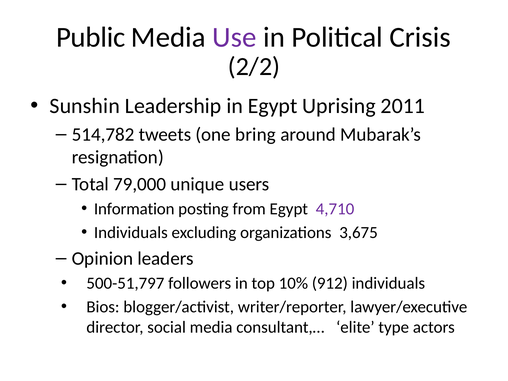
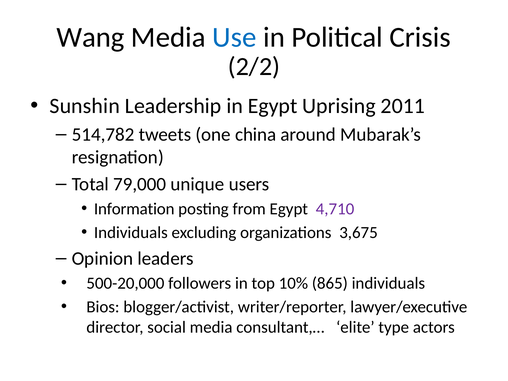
Public: Public -> Wang
Use colour: purple -> blue
bring: bring -> china
500-51,797: 500-51,797 -> 500-20,000
912: 912 -> 865
